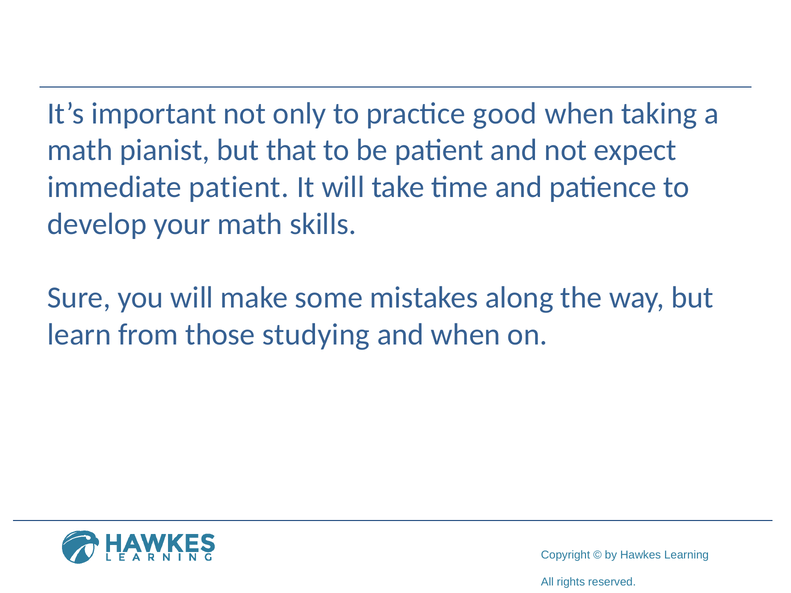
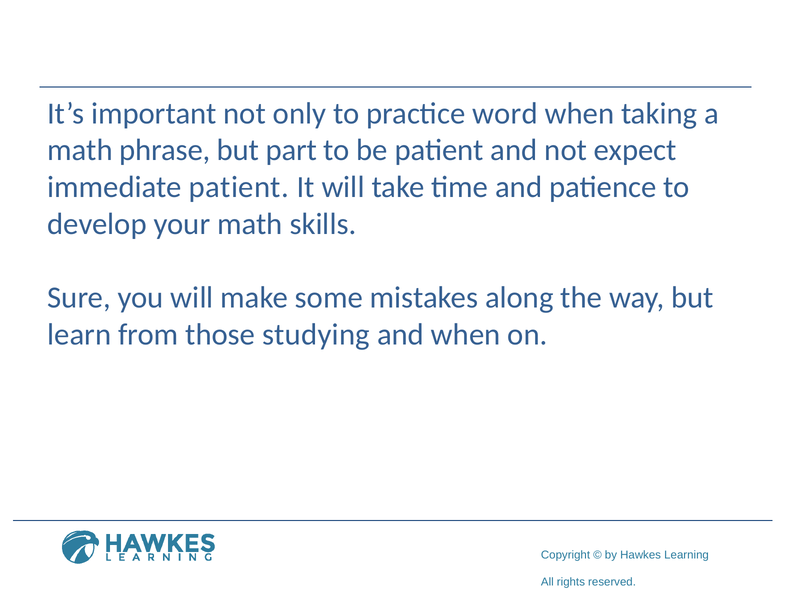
good: good -> word
pianist: pianist -> phrase
that: that -> part
